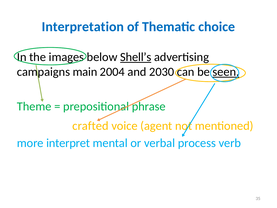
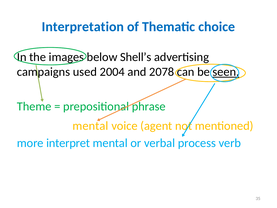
Shell’s underline: present -> none
main: main -> used
2030: 2030 -> 2078
crafted at (90, 126): crafted -> mental
